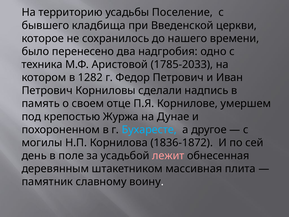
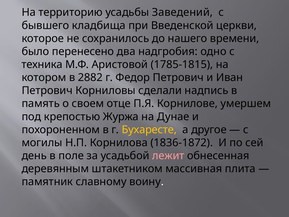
Поселение: Поселение -> Заведений
1785-2033: 1785-2033 -> 1785-1815
1282: 1282 -> 2882
Бухаресте colour: light blue -> yellow
